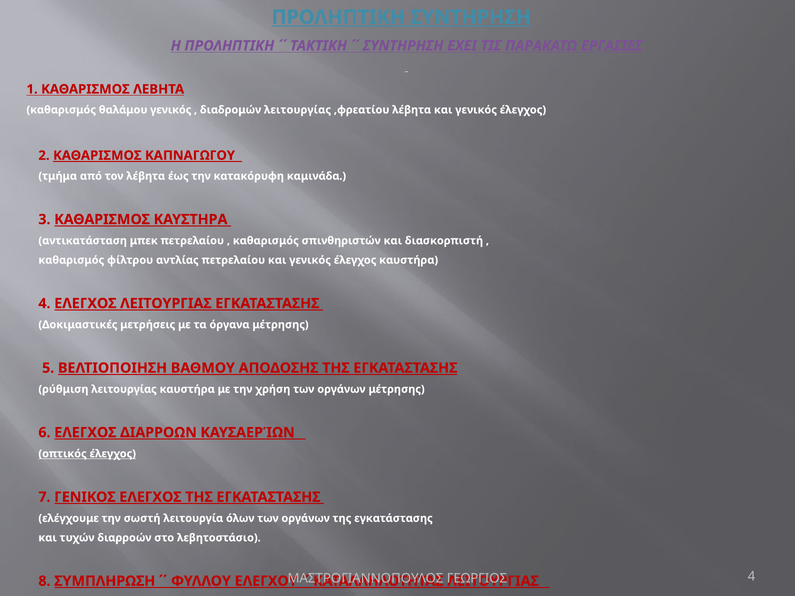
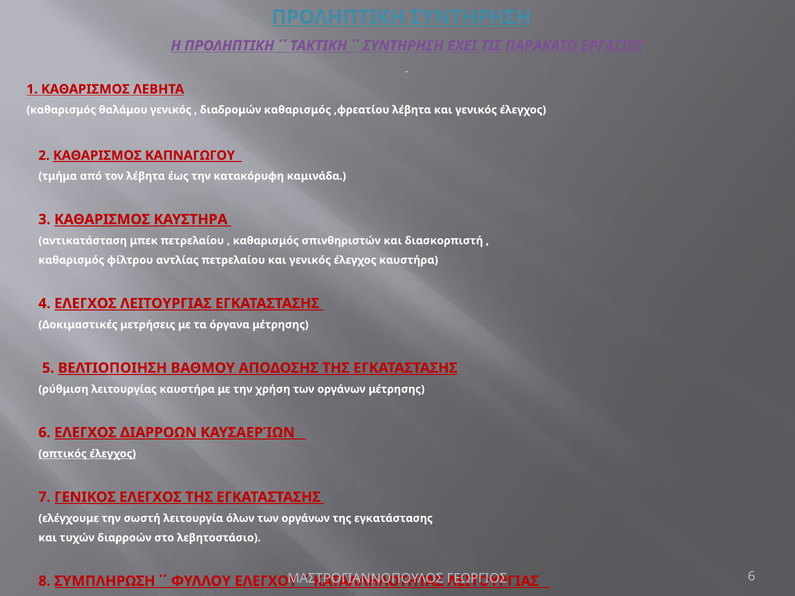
διαδρομών λειτουργίας: λειτουργίας -> καθαρισμός
4 at (751, 577): 4 -> 6
